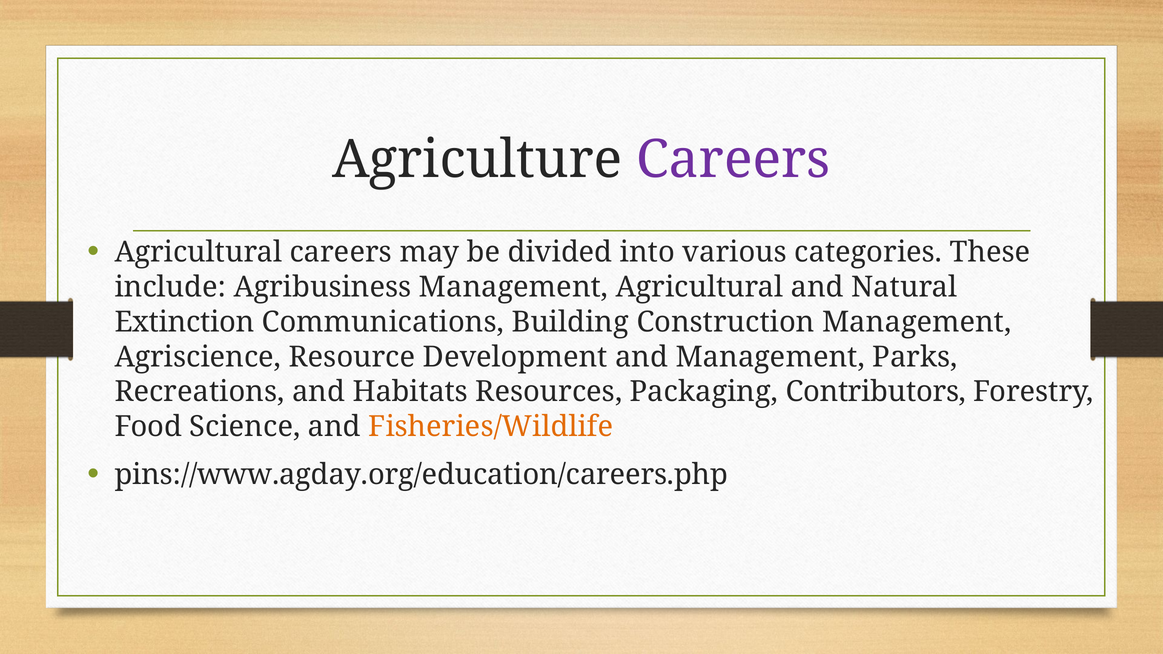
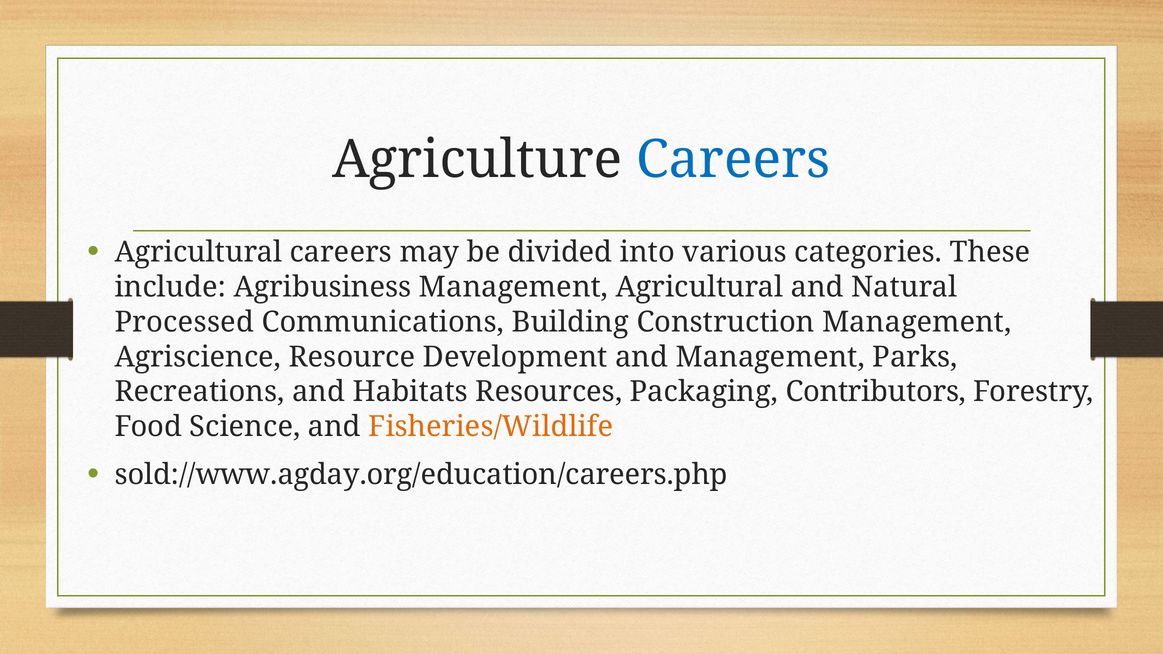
Careers at (733, 160) colour: purple -> blue
Extinction: Extinction -> Processed
pins://www.agday.org/education/careers.php: pins://www.agday.org/education/careers.php -> sold://www.agday.org/education/careers.php
